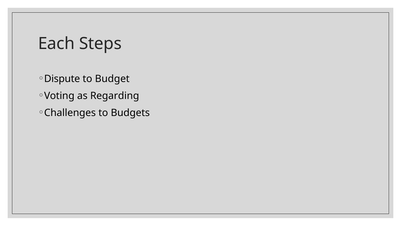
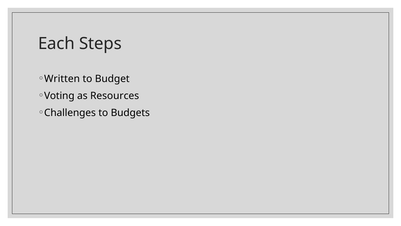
Dispute: Dispute -> Written
Regarding: Regarding -> Resources
